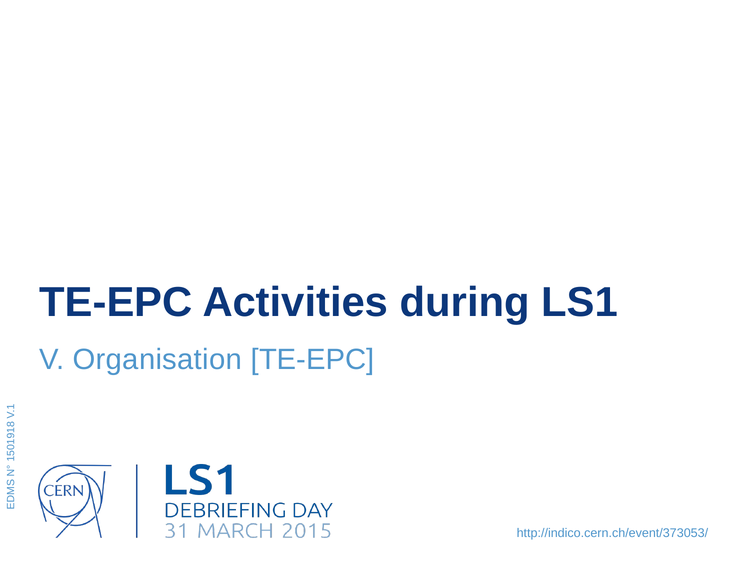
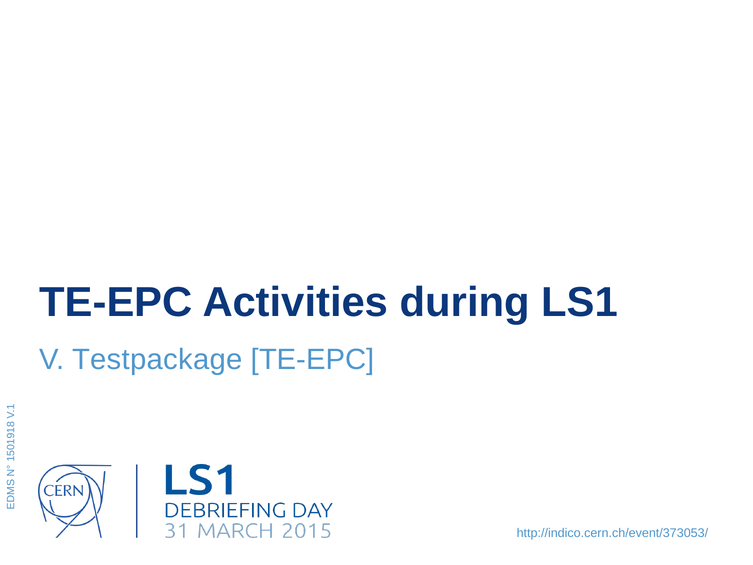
Organisation: Organisation -> Testpackage
